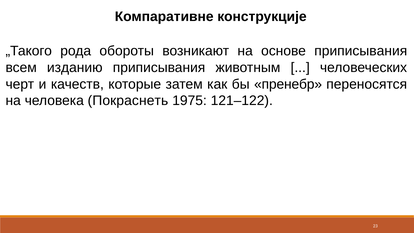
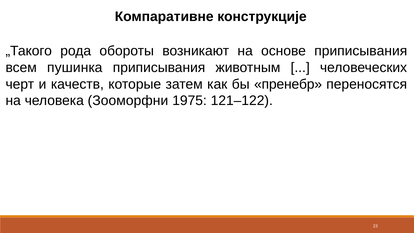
изданию: изданию -> пушинка
Покраснеть: Покраснеть -> Зооморфни
